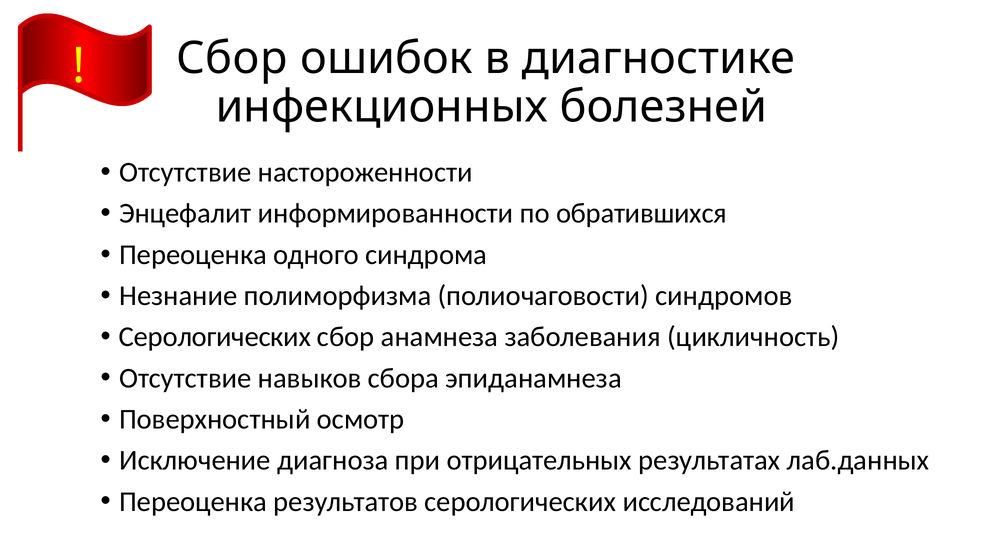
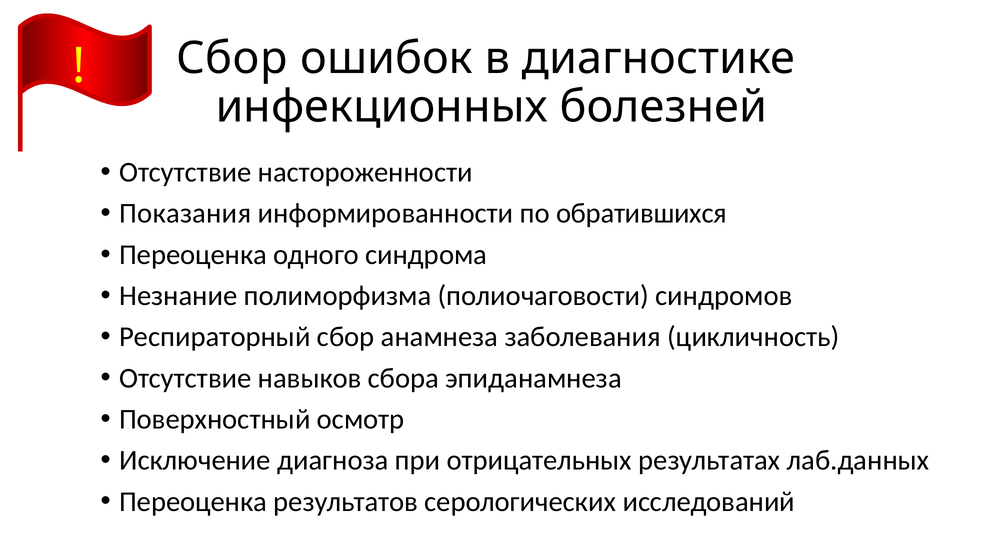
Энцефалит: Энцефалит -> Показания
Серологических at (215, 337): Серологических -> Респираторный
